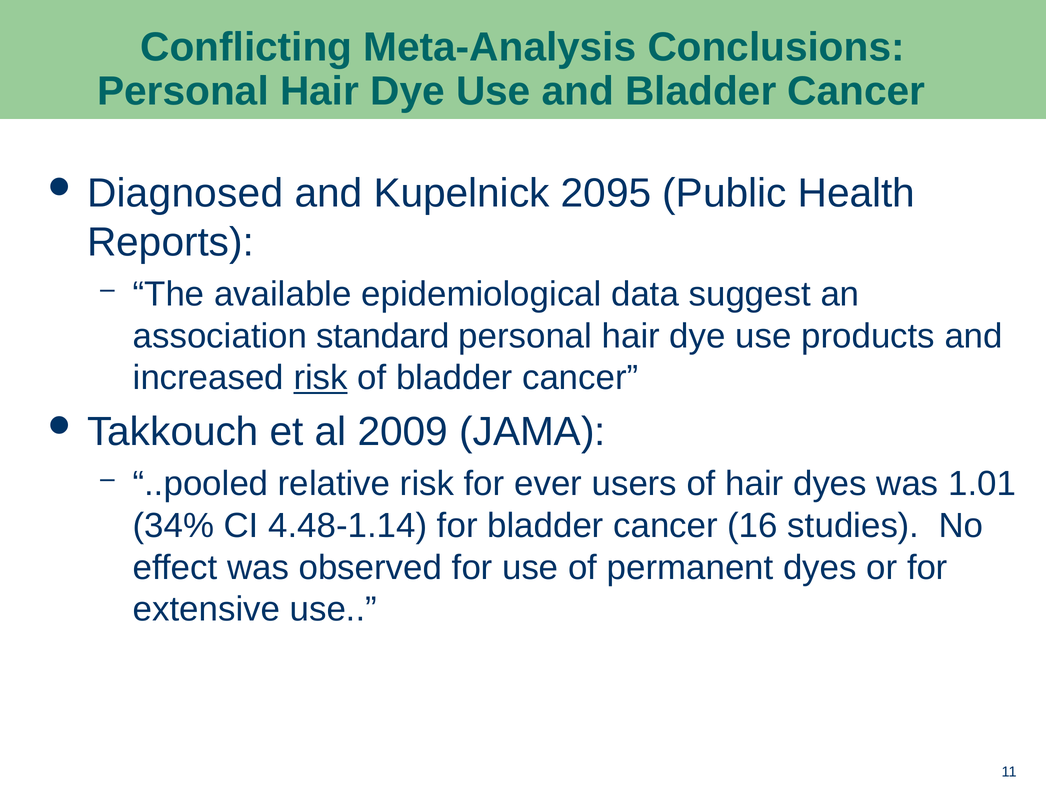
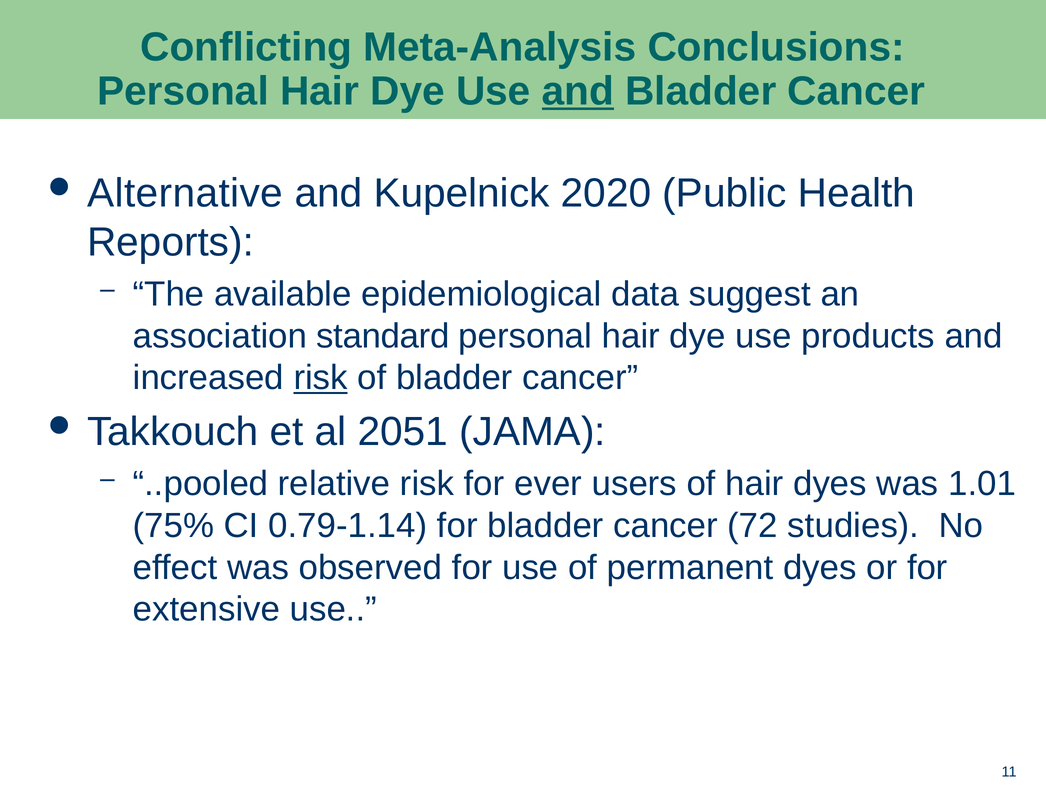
and at (578, 91) underline: none -> present
Diagnosed: Diagnosed -> Alternative
2095: 2095 -> 2020
2009: 2009 -> 2051
34%: 34% -> 75%
4.48-1.14: 4.48-1.14 -> 0.79-1.14
16: 16 -> 72
